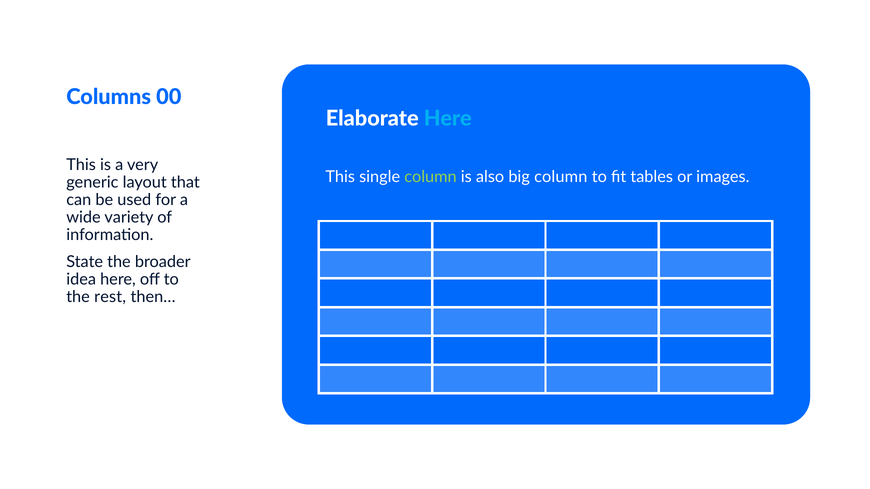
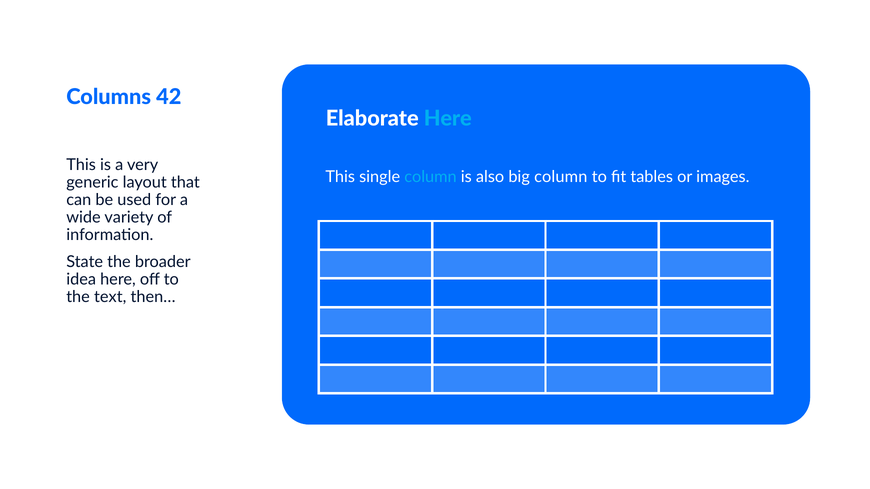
00: 00 -> 42
column at (430, 177) colour: light green -> light blue
rest: rest -> text
